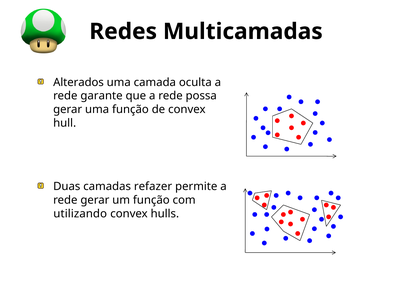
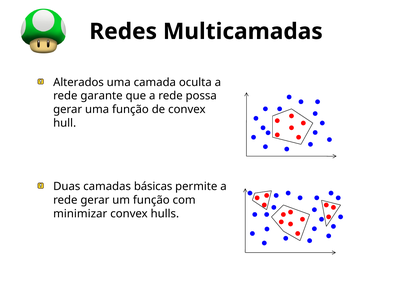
refazer: refazer -> básicas
utilizando: utilizando -> minimizar
